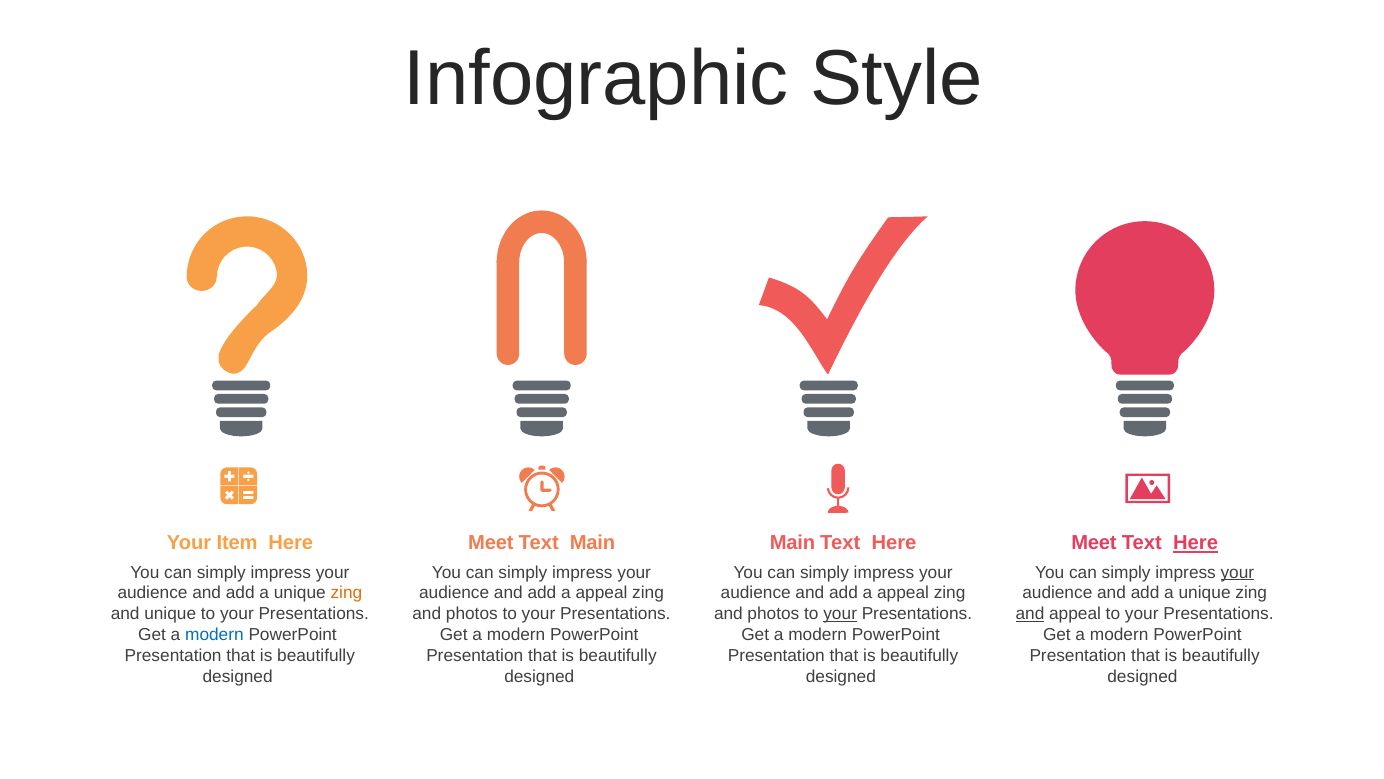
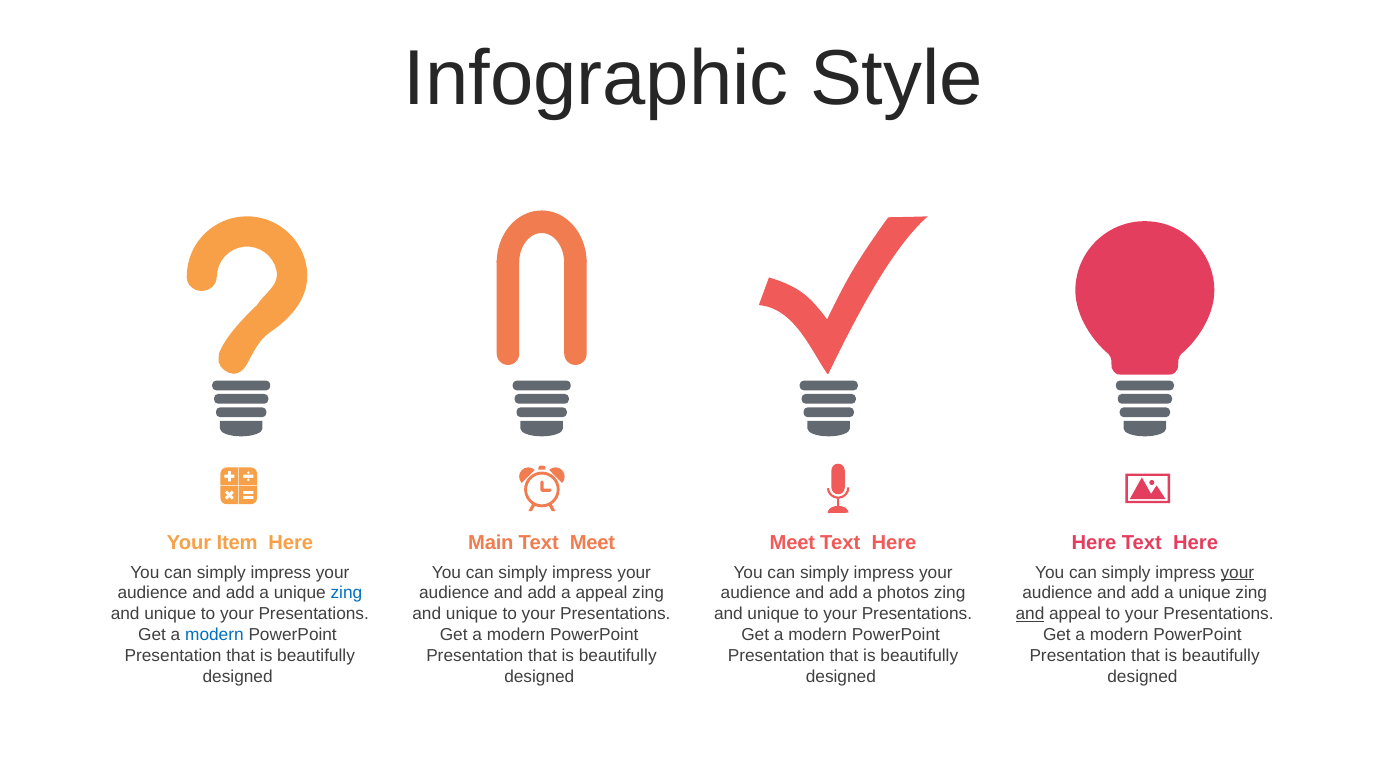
Meet at (491, 543): Meet -> Main
Text Main: Main -> Meet
Main at (792, 543): Main -> Meet
Meet at (1094, 543): Meet -> Here
Here at (1196, 543) underline: present -> none
zing at (346, 593) colour: orange -> blue
appeal at (903, 593): appeal -> photos
photos at (472, 614): photos -> unique
photos at (773, 614): photos -> unique
your at (840, 614) underline: present -> none
